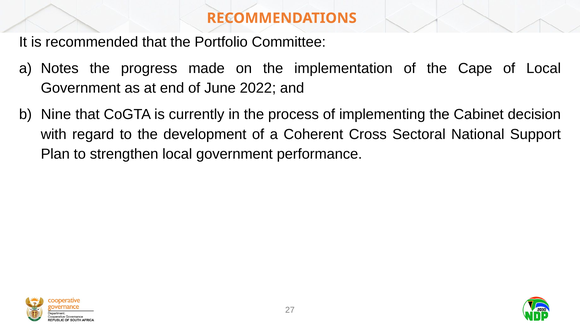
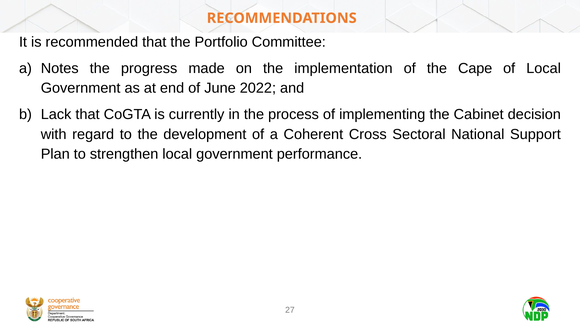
Nine: Nine -> Lack
